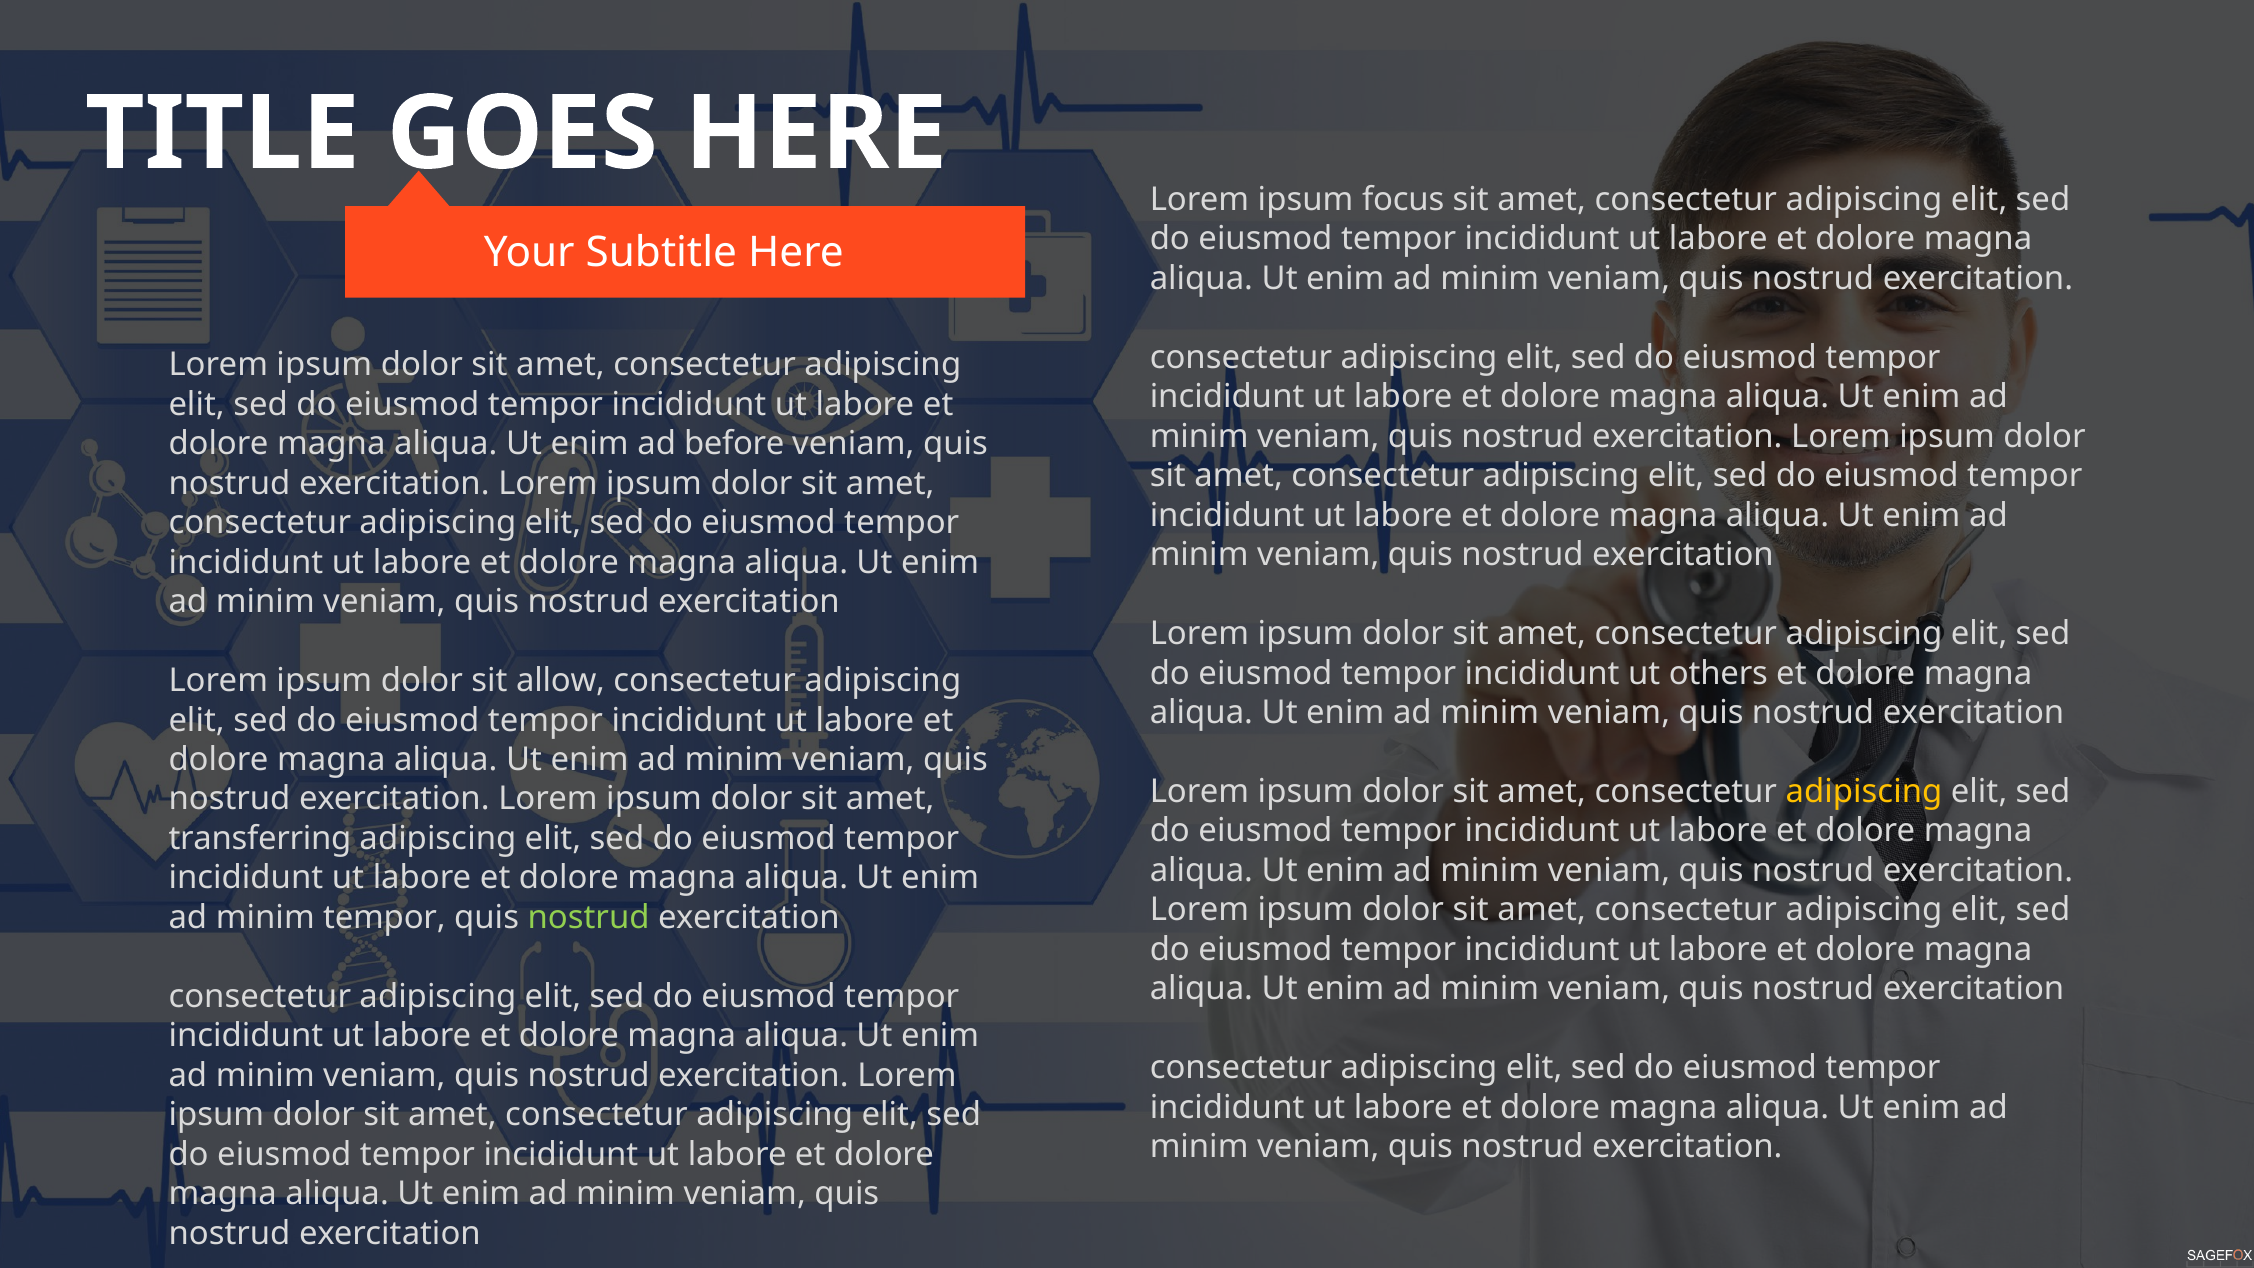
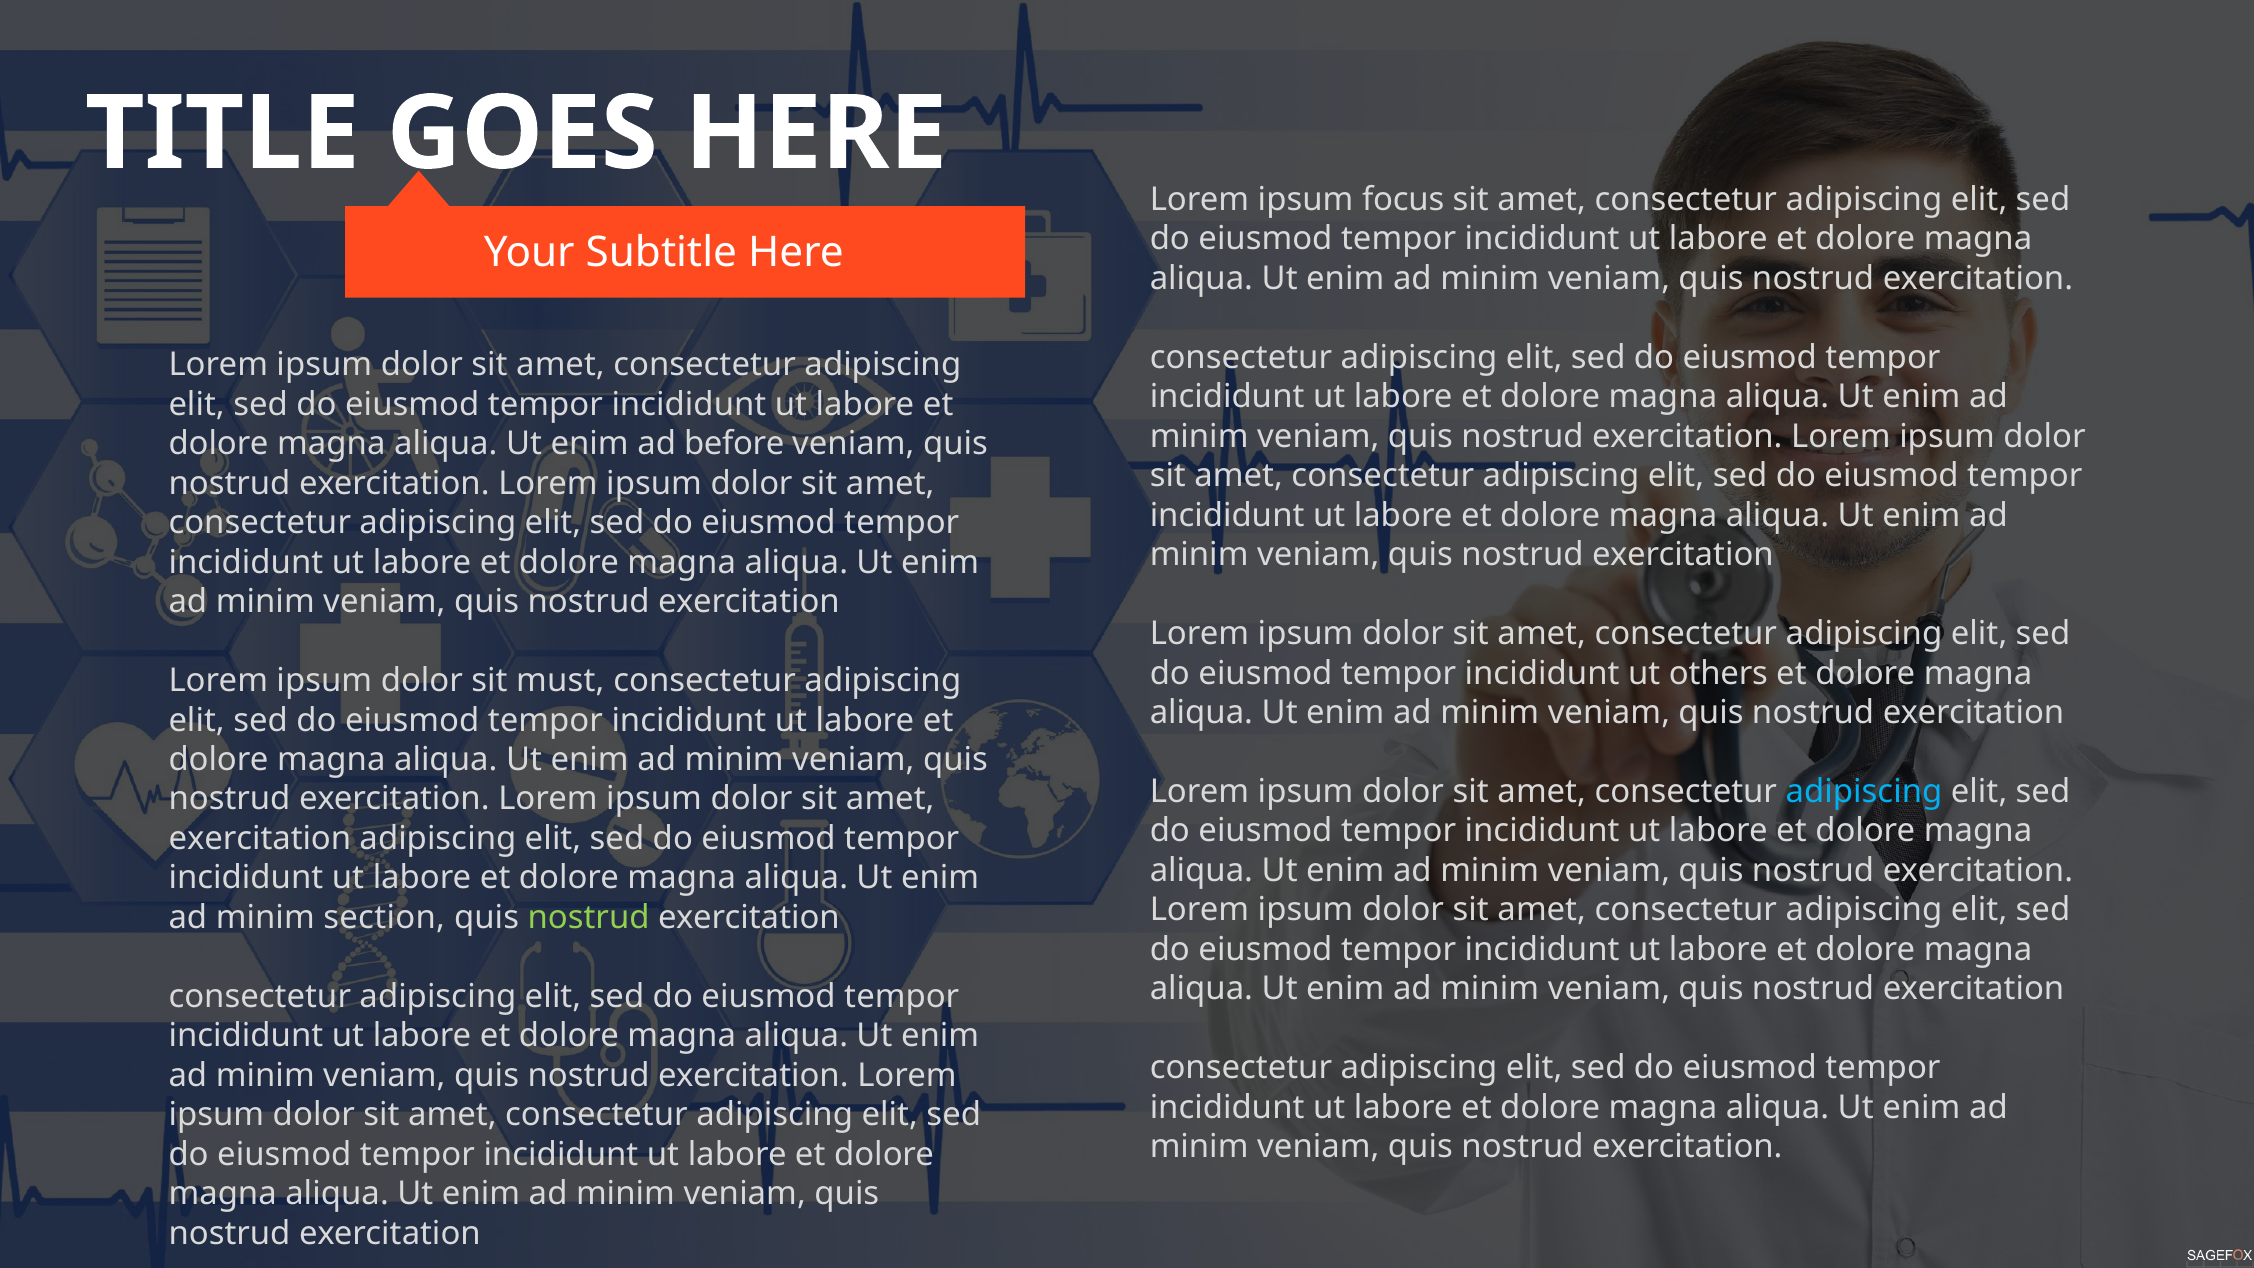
allow: allow -> must
adipiscing at (1864, 792) colour: yellow -> light blue
transferring at (260, 839): transferring -> exercitation
minim tempor: tempor -> section
